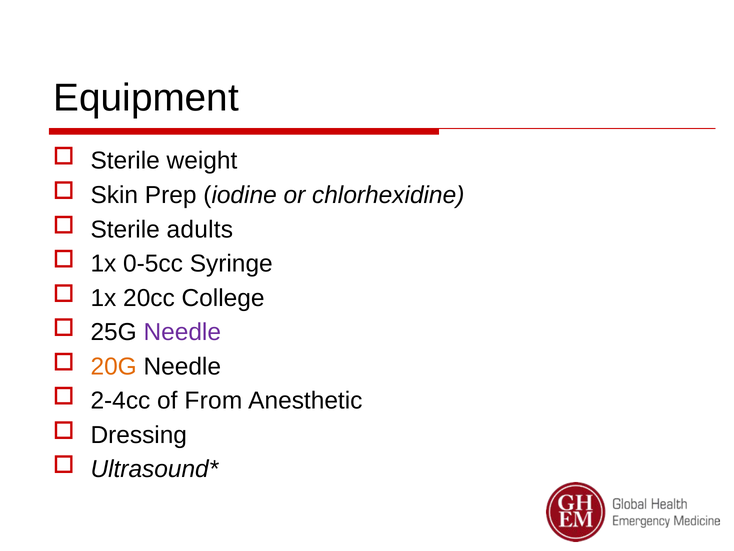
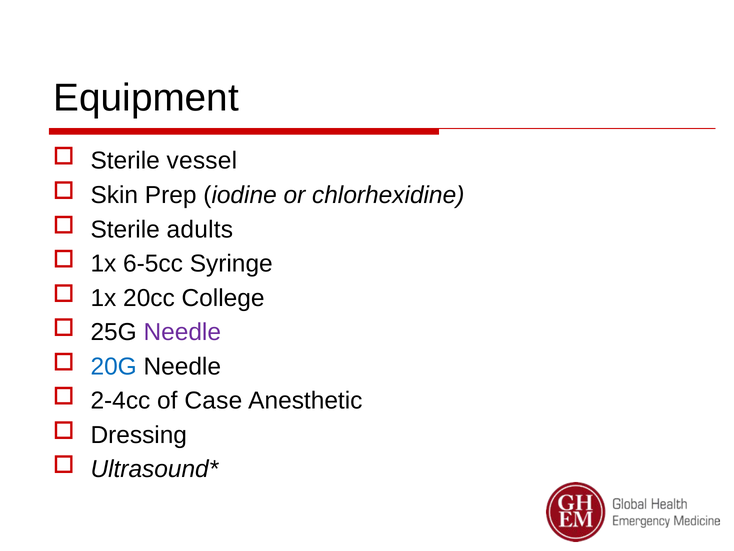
weight: weight -> vessel
0-5cc: 0-5cc -> 6-5cc
20G colour: orange -> blue
From: From -> Case
